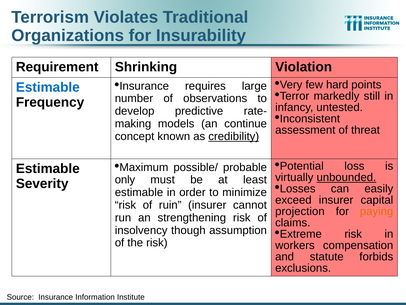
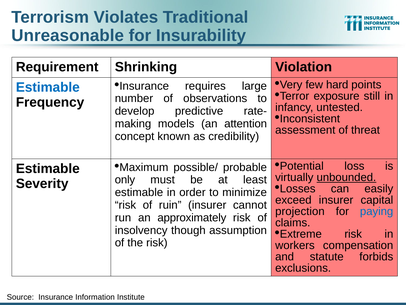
Organizations: Organizations -> Unreasonable
markedly: markedly -> exposure
continue: continue -> attention
credibility underline: present -> none
paying colour: orange -> blue
strengthening: strengthening -> approximately
